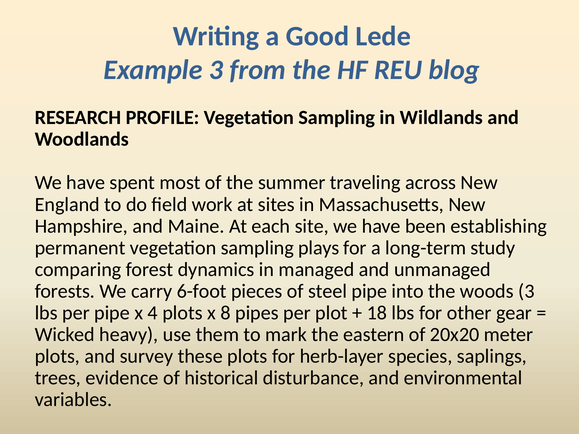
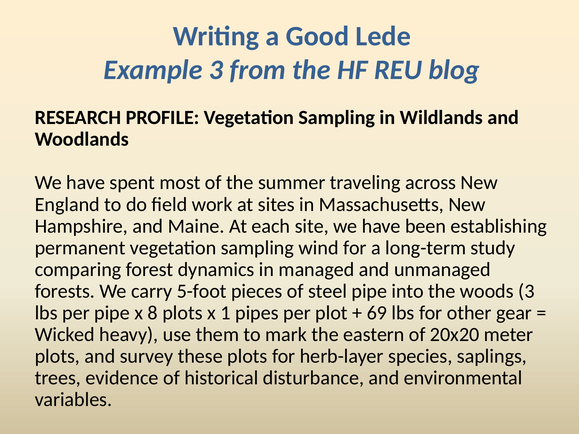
plays: plays -> wind
6-foot: 6-foot -> 5-foot
4: 4 -> 8
8: 8 -> 1
18: 18 -> 69
